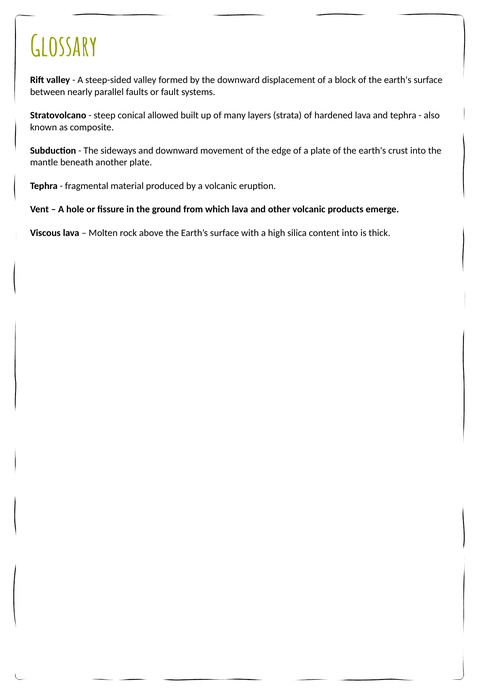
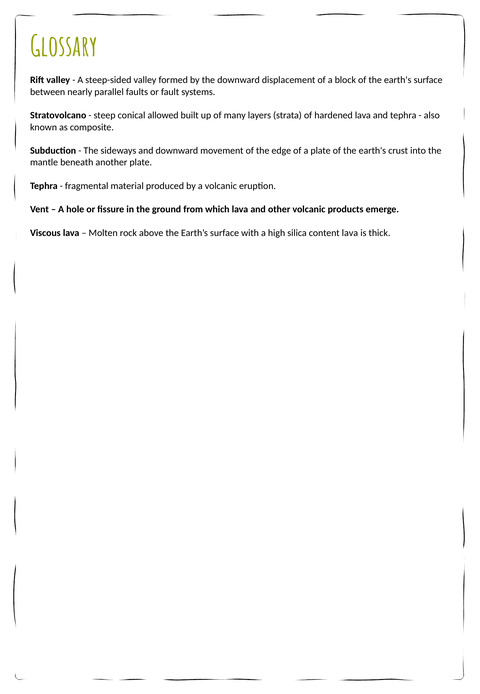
content into: into -> lava
